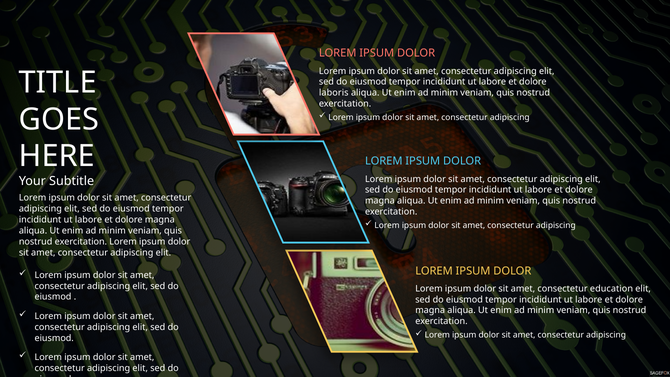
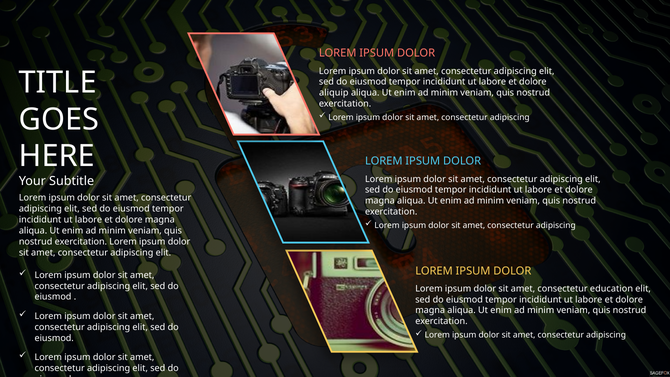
laboris: laboris -> aliquip
